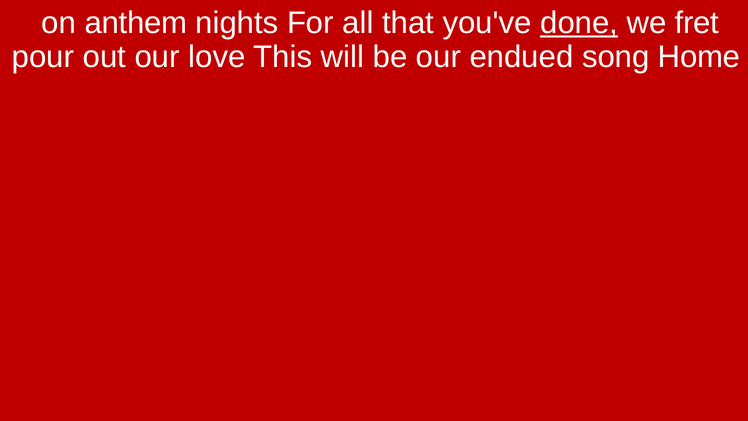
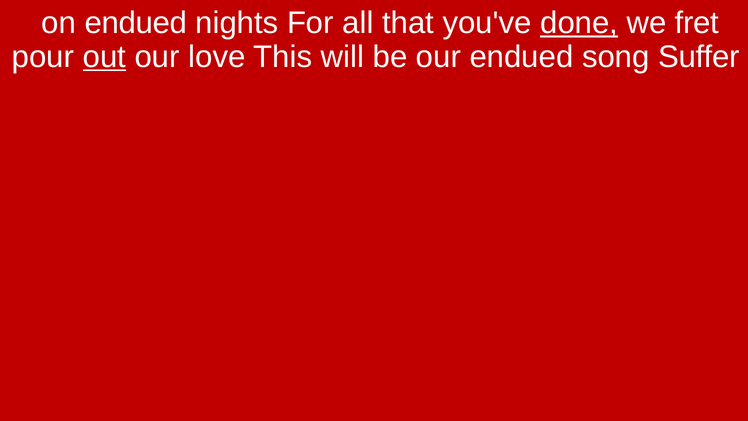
on anthem: anthem -> endued
out underline: none -> present
Home: Home -> Suffer
